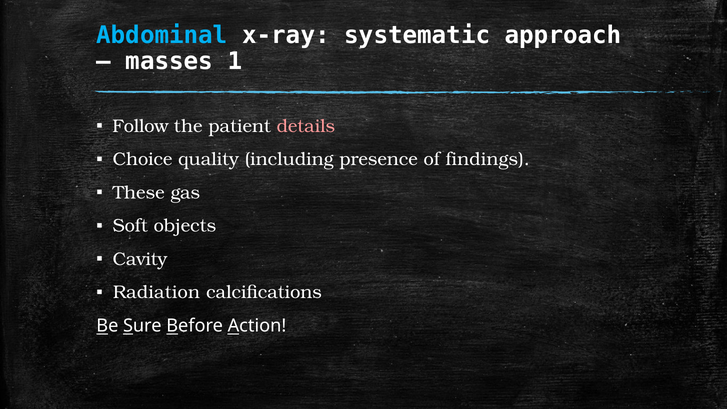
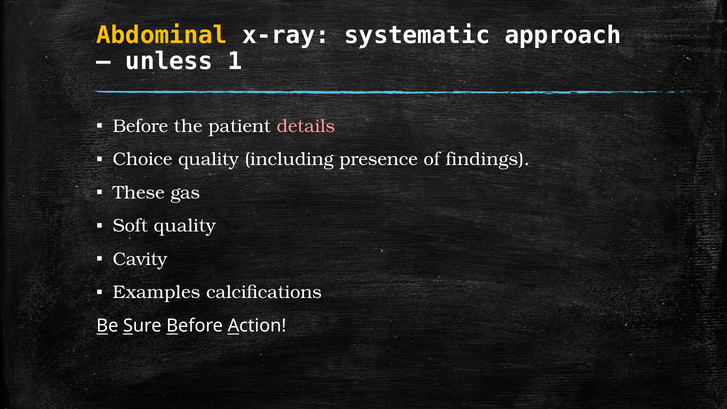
Abdominal colour: light blue -> yellow
masses: masses -> unless
Follow at (140, 126): Follow -> Before
Soft objects: objects -> quality
Radiation: Radiation -> Examples
